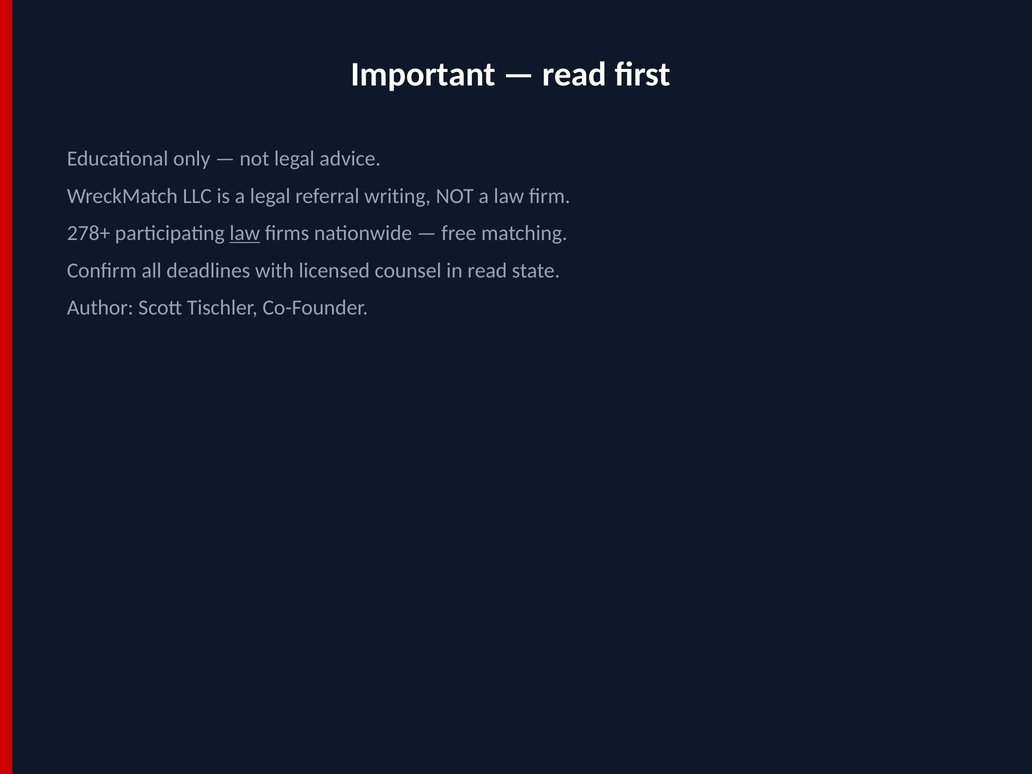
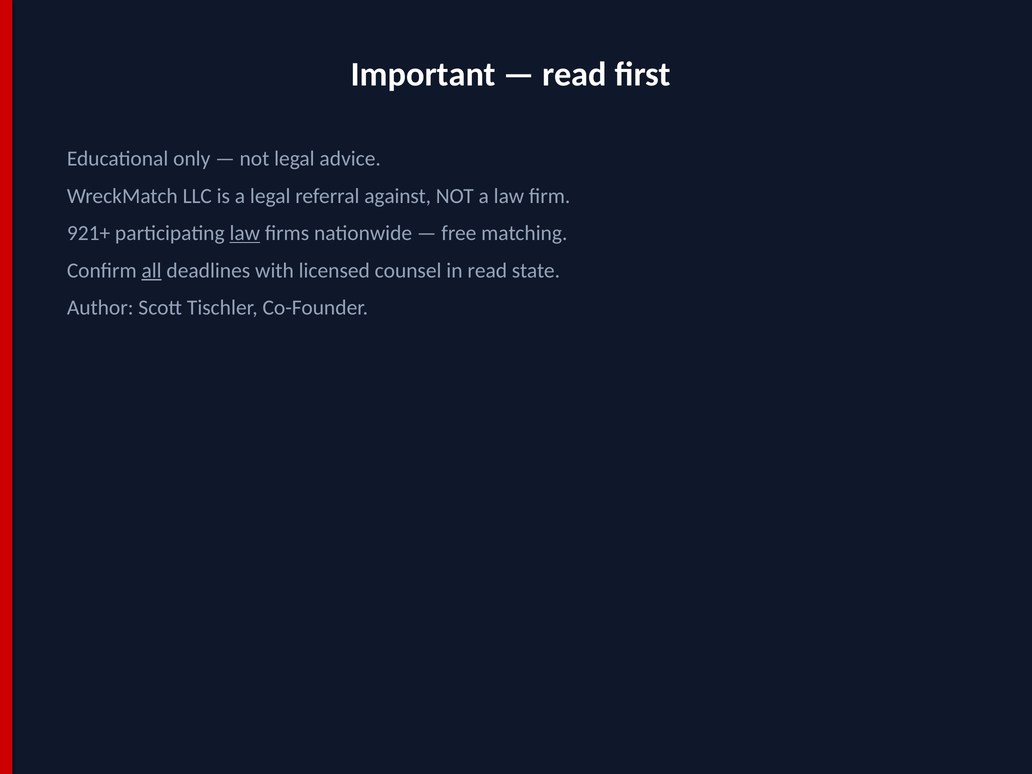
writing: writing -> against
278+: 278+ -> 921+
all underline: none -> present
